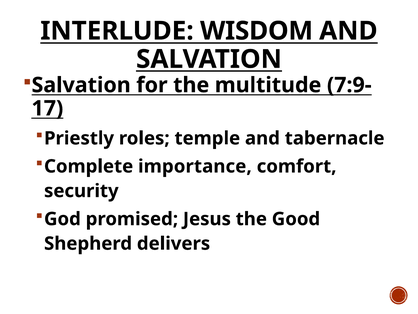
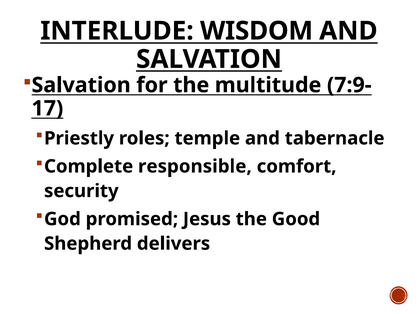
importance: importance -> responsible
